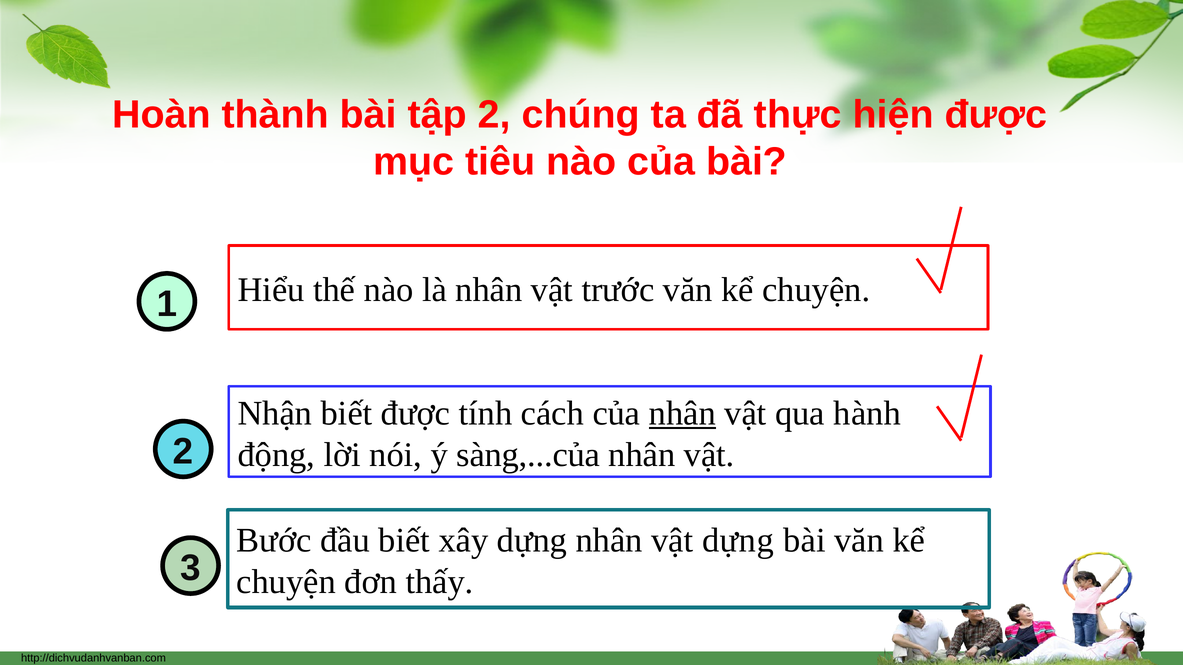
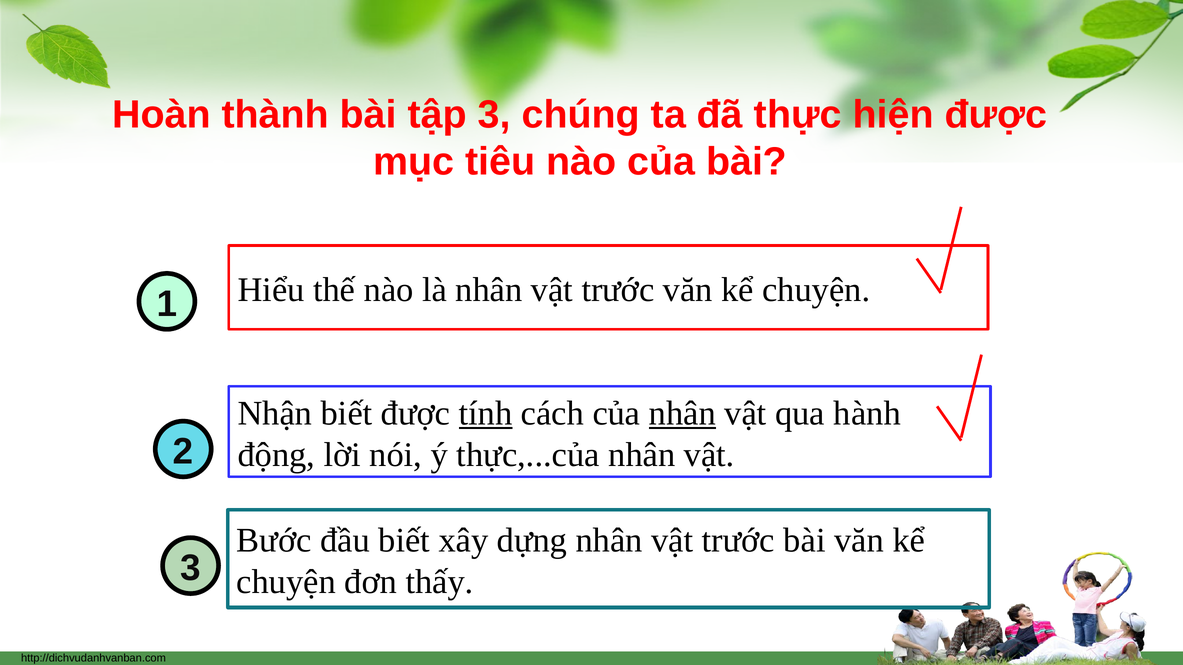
tập 2: 2 -> 3
tính underline: none -> present
sàng,...của: sàng,...của -> thực,...của
dựng nhân vật dựng: dựng -> trước
